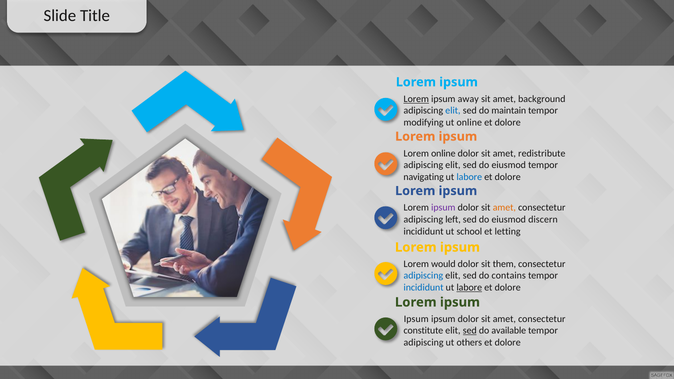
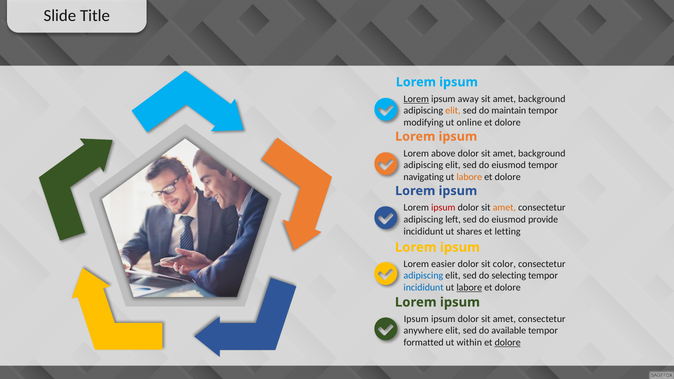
elit at (453, 111) colour: blue -> orange
Lorem online: online -> above
dolor sit amet redistribute: redistribute -> background
labore at (469, 177) colour: blue -> orange
ipsum at (443, 208) colour: purple -> red
discern: discern -> provide
school: school -> shares
would: would -> easier
them: them -> color
contains: contains -> selecting
constitute: constitute -> anywhere
sed at (470, 331) underline: present -> none
adipiscing at (424, 342): adipiscing -> formatted
others: others -> within
dolore at (508, 342) underline: none -> present
